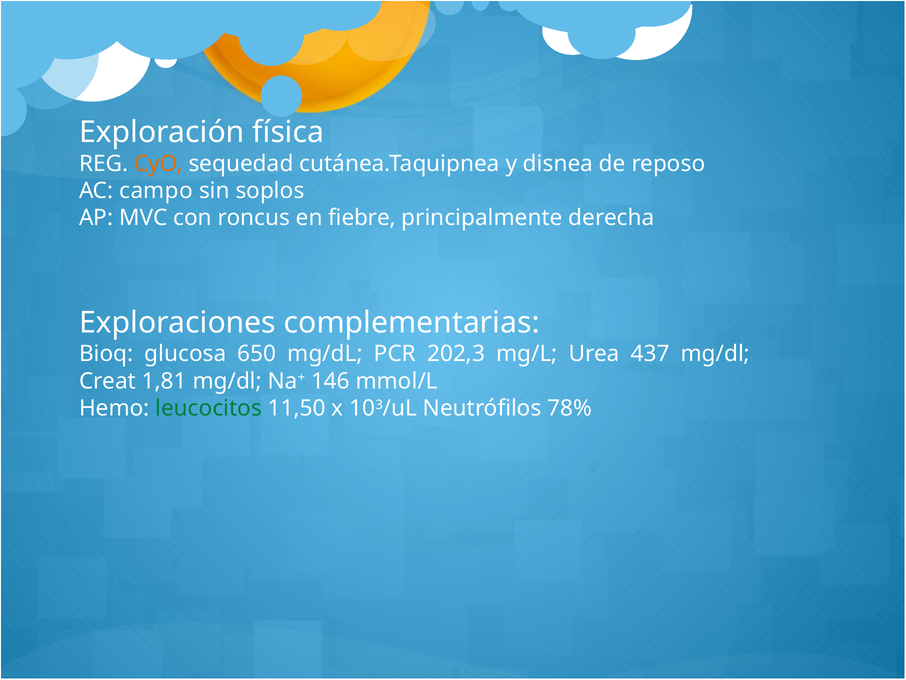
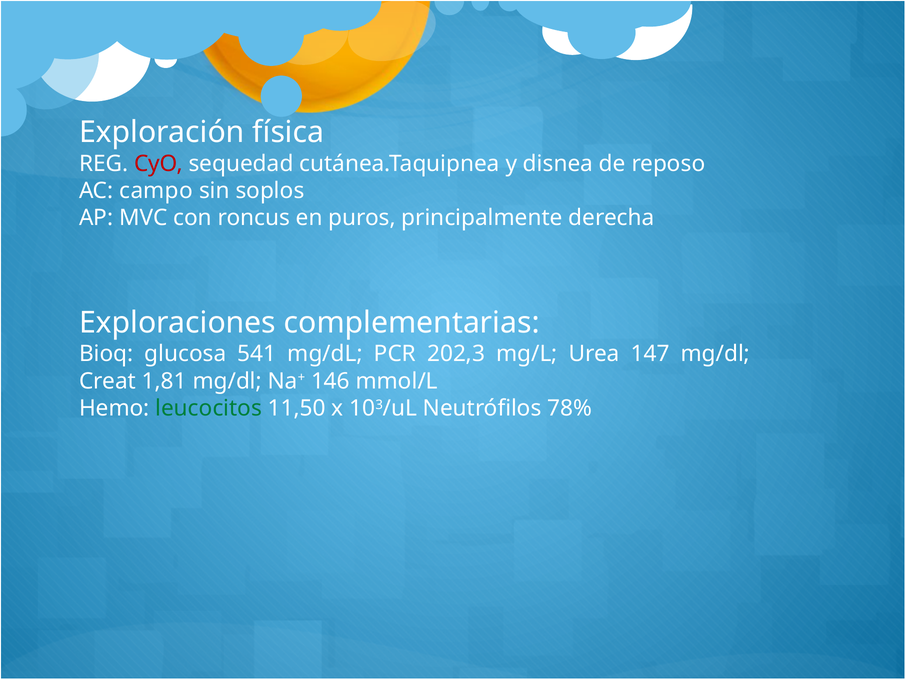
CyO colour: orange -> red
fiebre: fiebre -> puros
650: 650 -> 541
437: 437 -> 147
